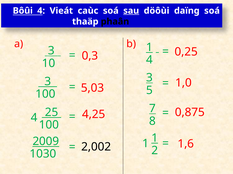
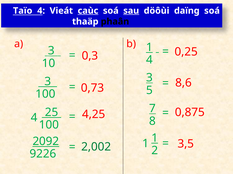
Bôûi: Bôûi -> Taïo
caùc underline: none -> present
1,0: 1,0 -> 8,6
5,03: 5,03 -> 0,73
2009: 2009 -> 2092
1,6: 1,6 -> 3,5
2,002 colour: black -> green
1030: 1030 -> 9226
